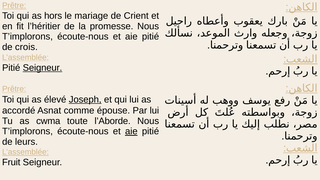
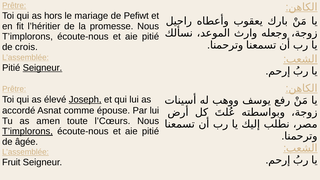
Crient: Crient -> Pefiwt
cwma: cwma -> amen
l’Aborde: l’Aborde -> l’Cœurs
T’implorons at (27, 131) underline: none -> present
aie at (131, 131) underline: present -> none
leurs: leurs -> âgée
